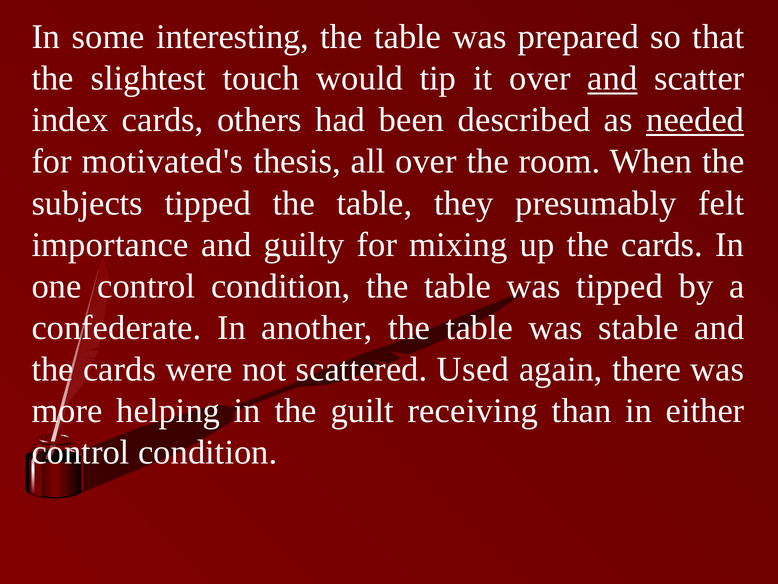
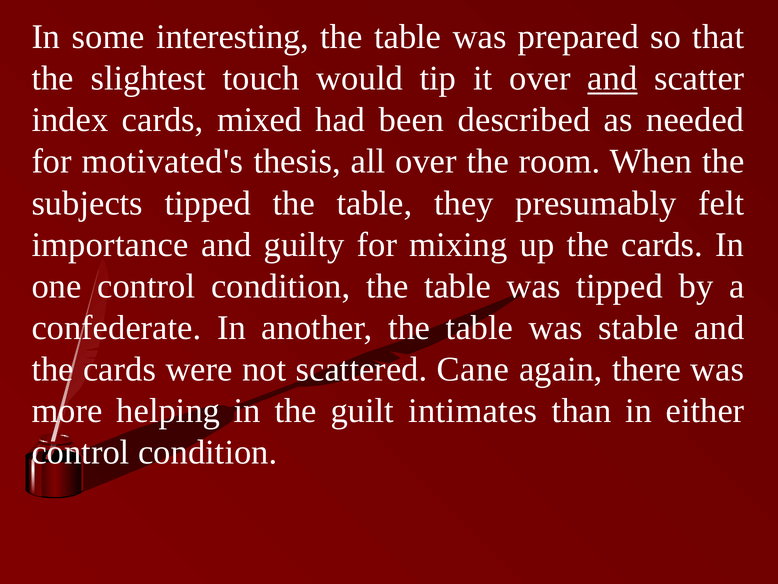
others: others -> mixed
needed underline: present -> none
Used: Used -> Cane
receiving: receiving -> intimates
